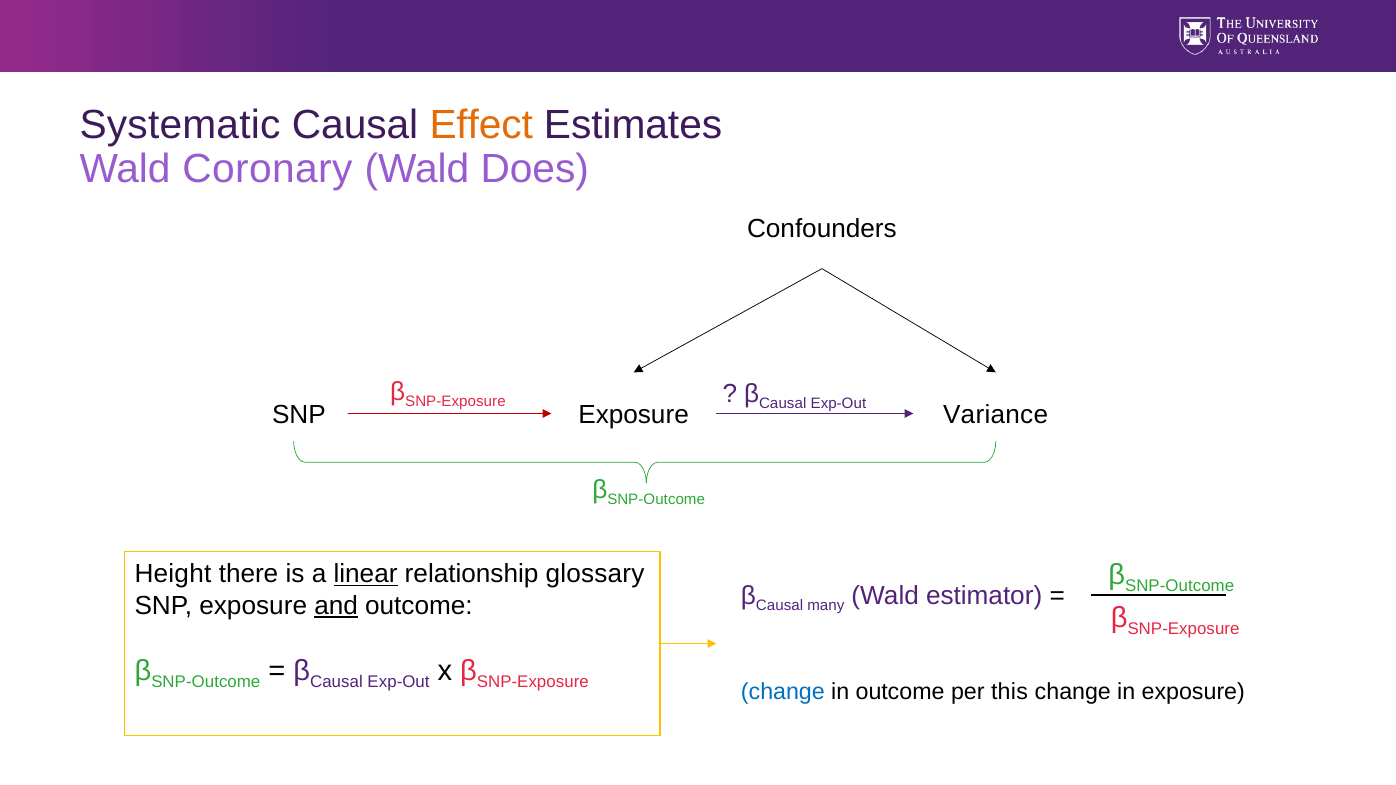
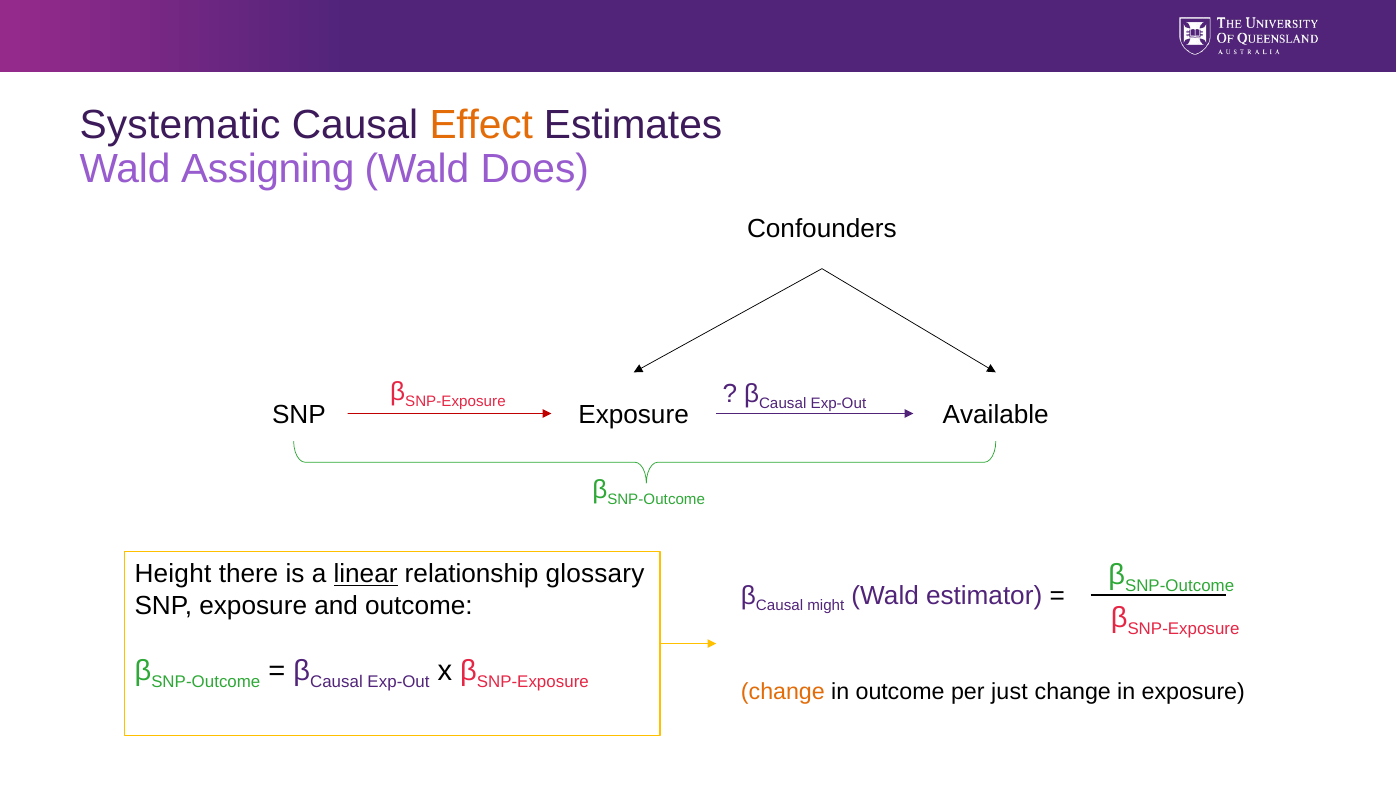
Coronary: Coronary -> Assigning
Variance: Variance -> Available
many: many -> might
and underline: present -> none
change at (783, 692) colour: blue -> orange
this: this -> just
